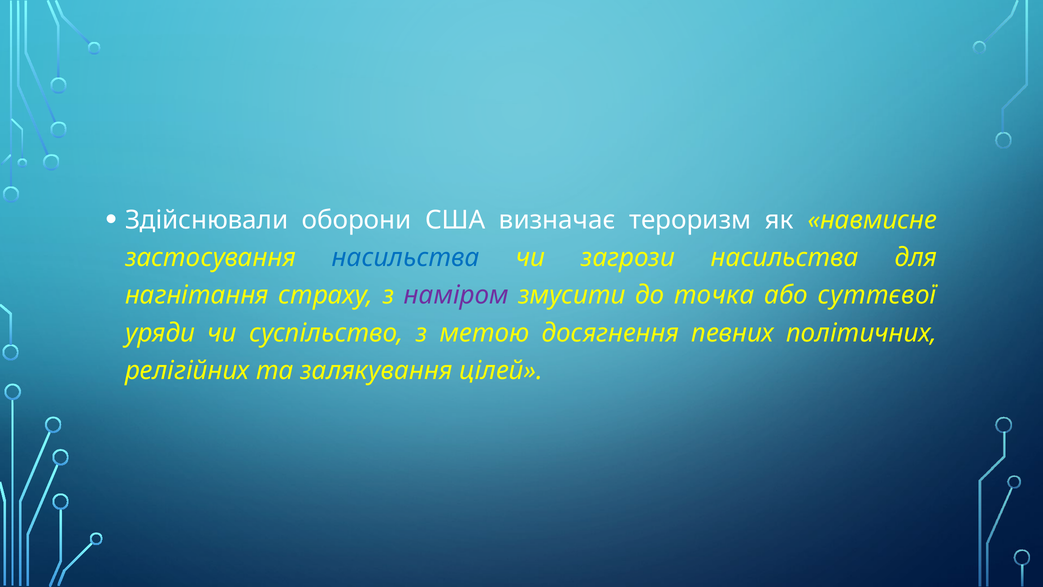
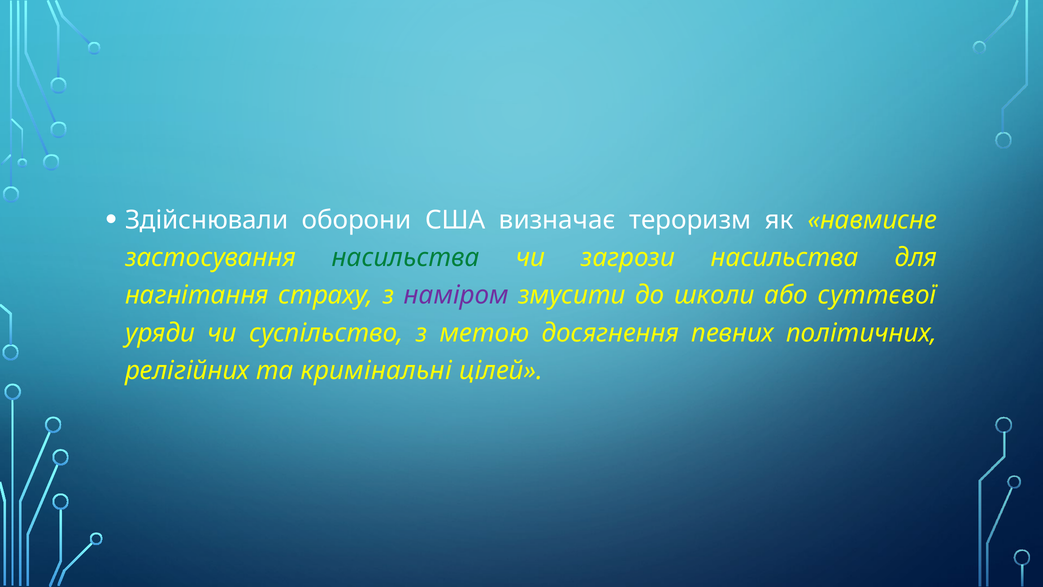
насильства at (406, 258) colour: blue -> green
точка: точка -> школи
залякування: залякування -> кримінальні
